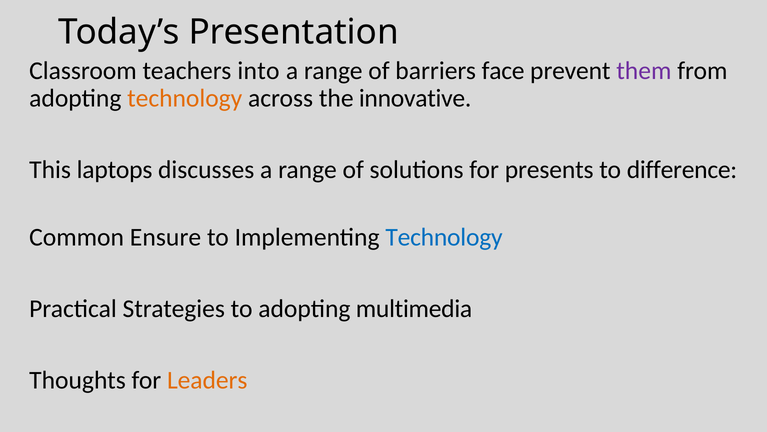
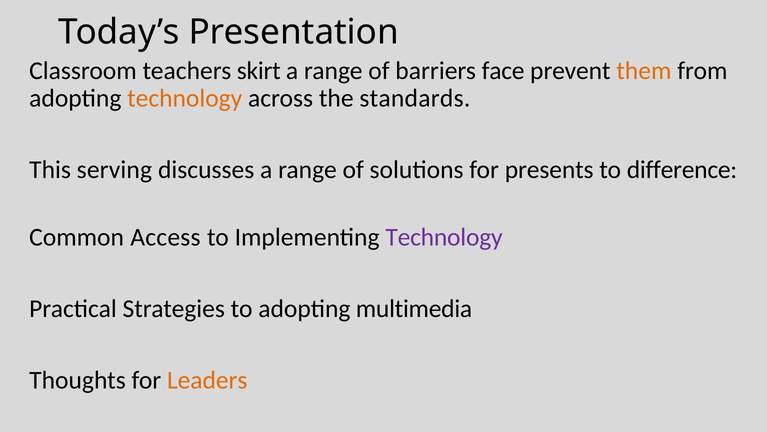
into: into -> skirt
them colour: purple -> orange
innovative: innovative -> standards
laptops: laptops -> serving
Ensure: Ensure -> Access
Technology at (444, 237) colour: blue -> purple
